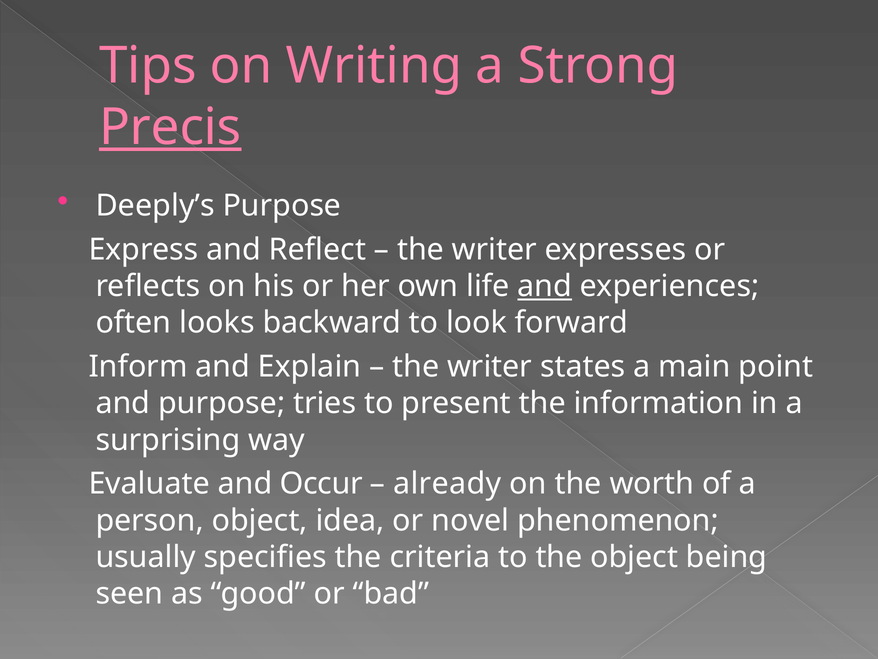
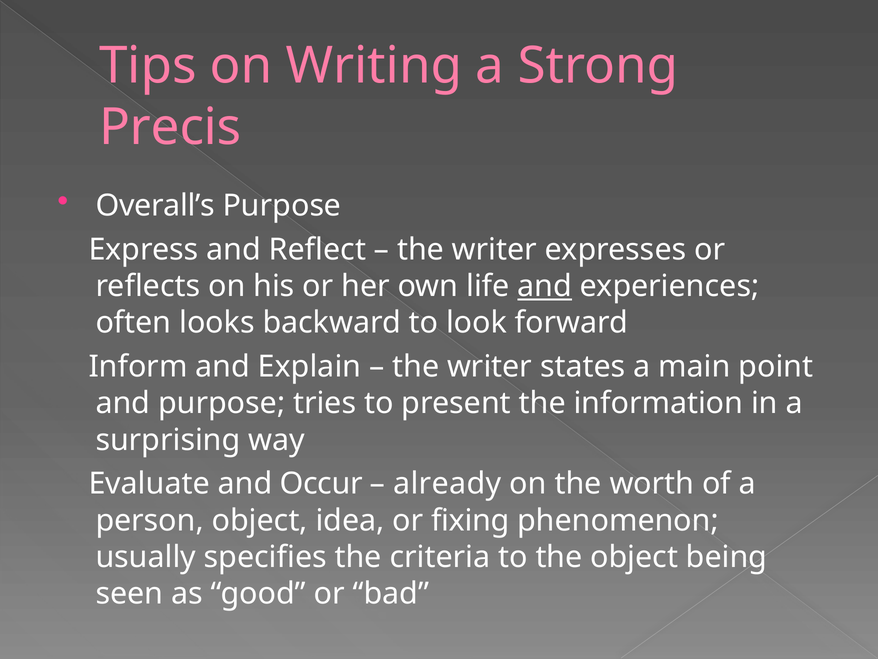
Precis underline: present -> none
Deeply’s: Deeply’s -> Overall’s
novel: novel -> fixing
